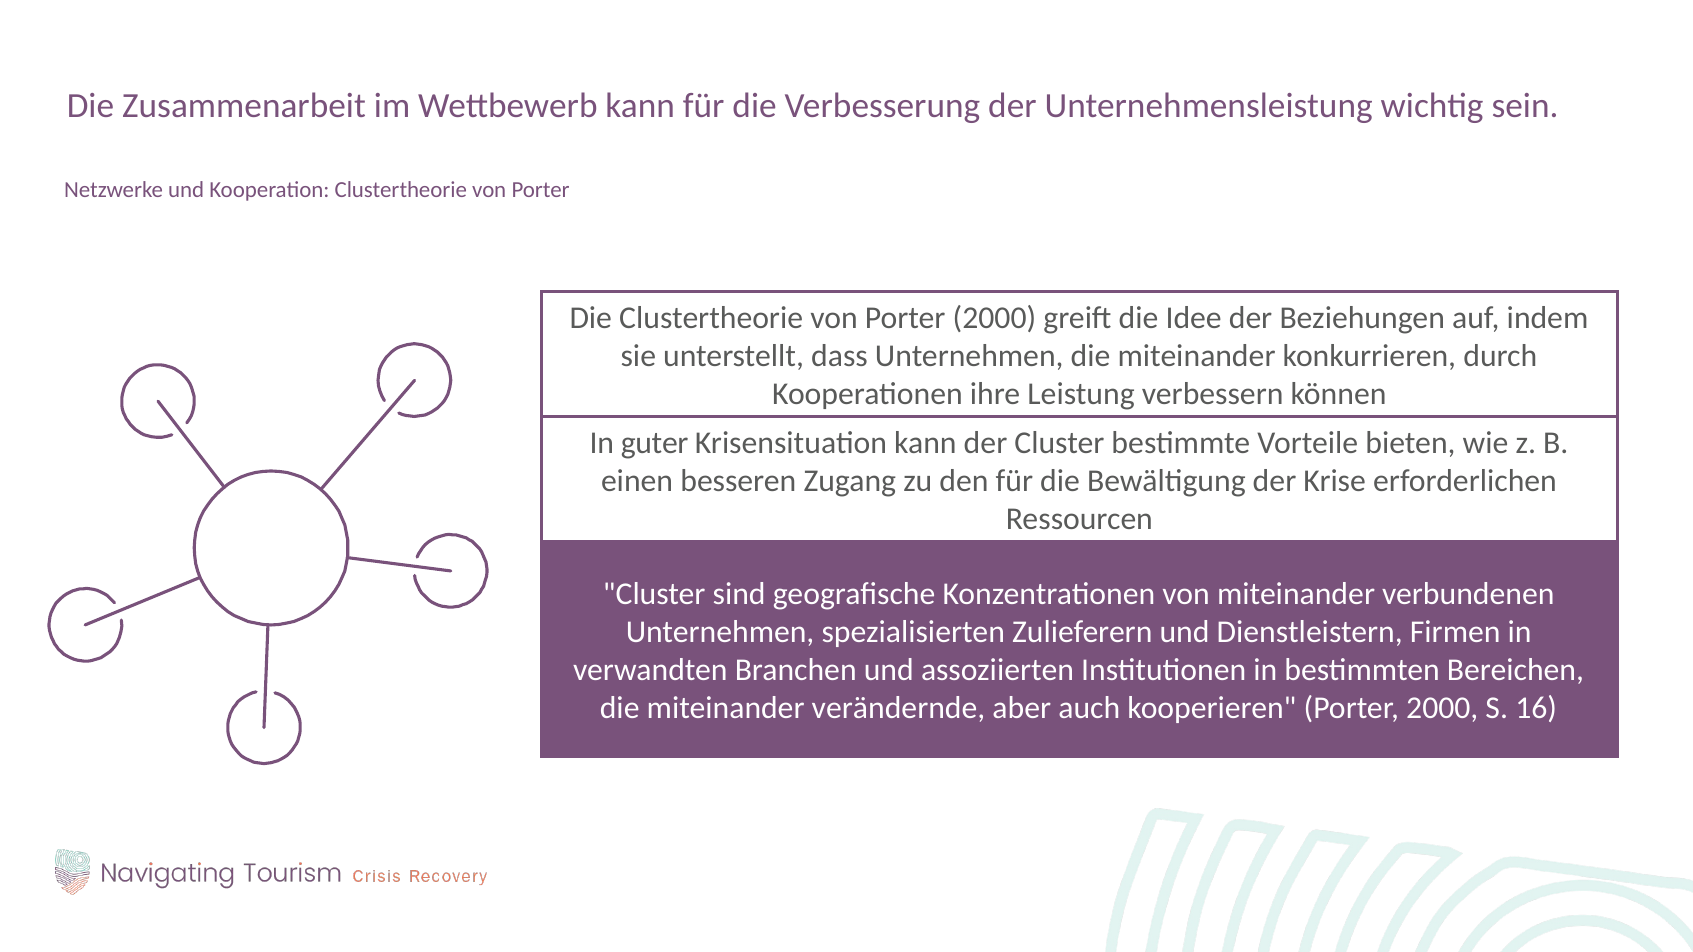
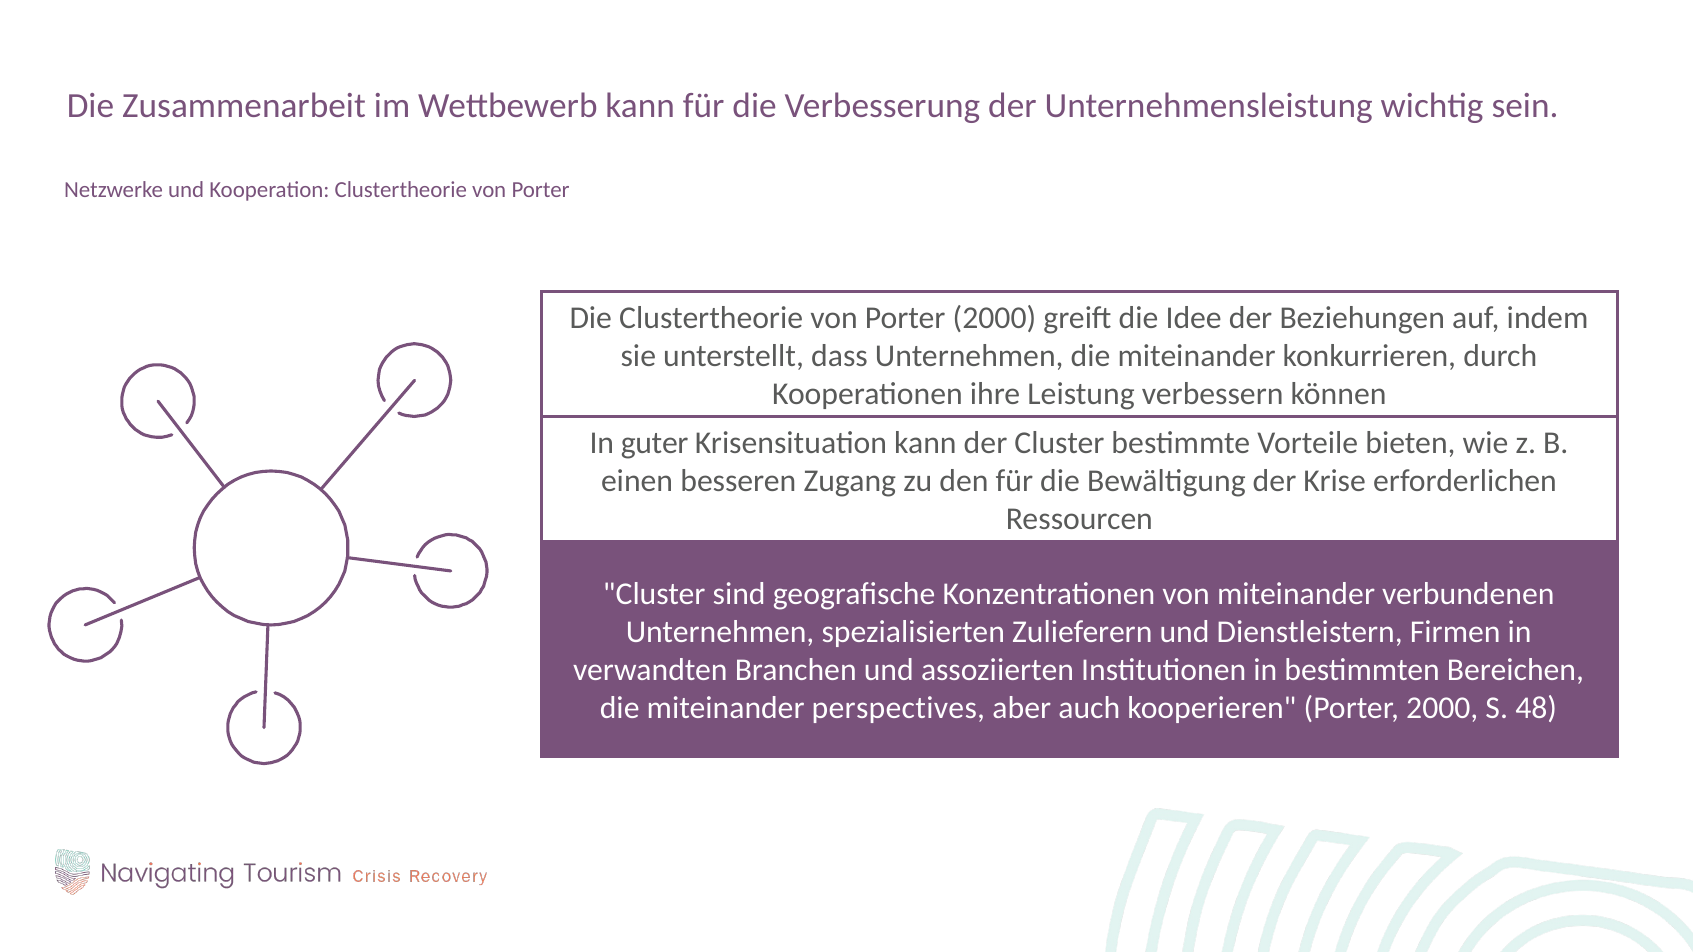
verändernde: verändernde -> perspectives
16: 16 -> 48
